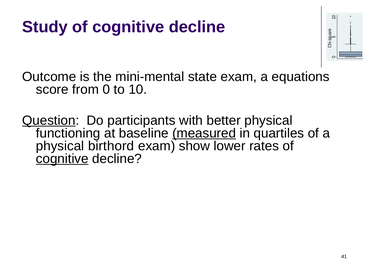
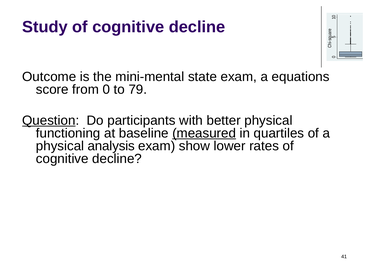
10: 10 -> 79
birthord: birthord -> analysis
cognitive at (62, 159) underline: present -> none
